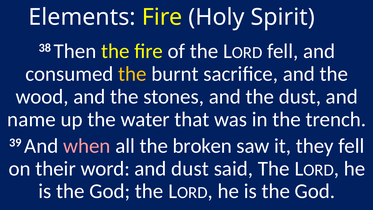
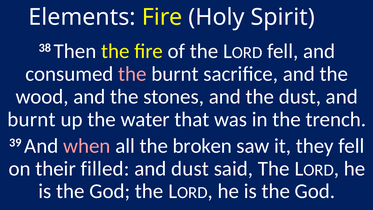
the at (132, 74) colour: yellow -> pink
name at (32, 119): name -> burnt
word: word -> filled
